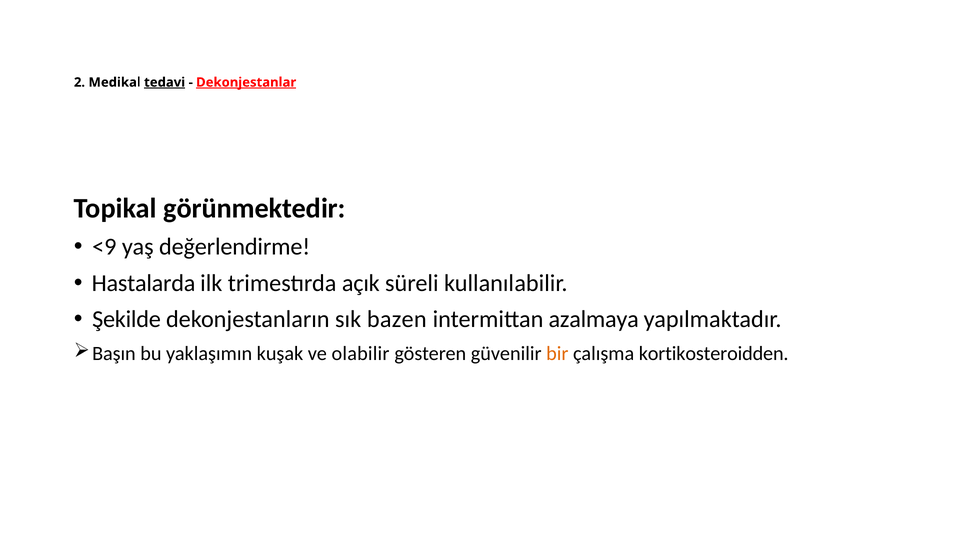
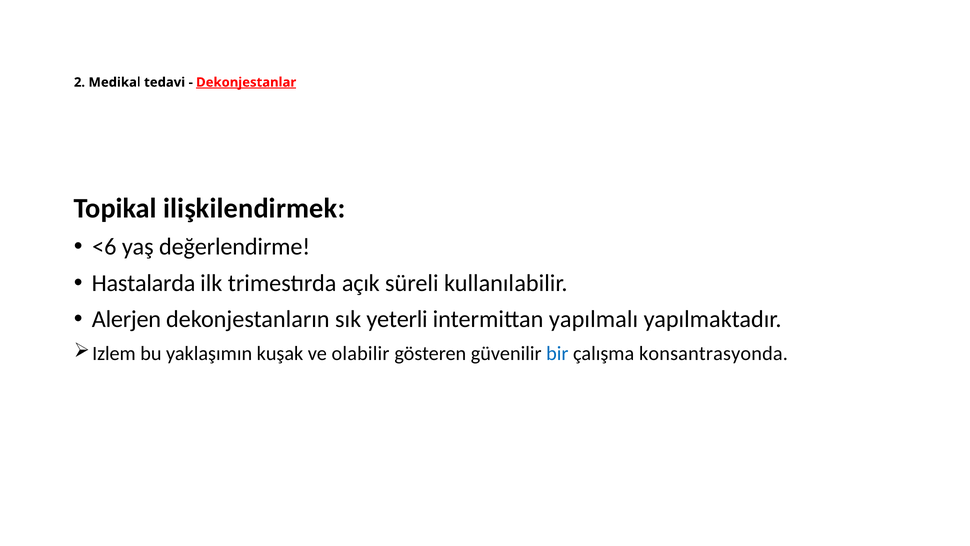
tedavi underline: present -> none
görünmektedir: görünmektedir -> ilişkilendirmek
<9: <9 -> <6
Şekilde: Şekilde -> Alerjen
bazen: bazen -> yeterli
azalmaya: azalmaya -> yapılmalı
Başın: Başın -> Izlem
bir colour: orange -> blue
kortikosteroidden: kortikosteroidden -> konsantrasyonda
